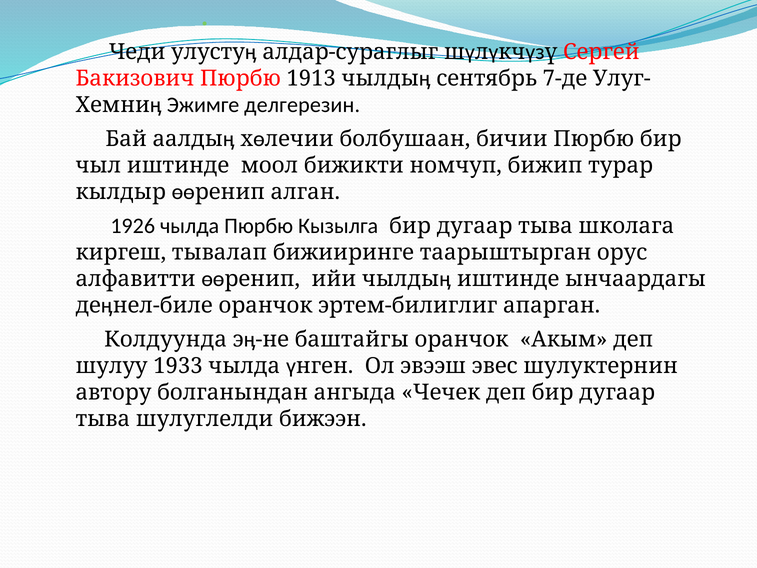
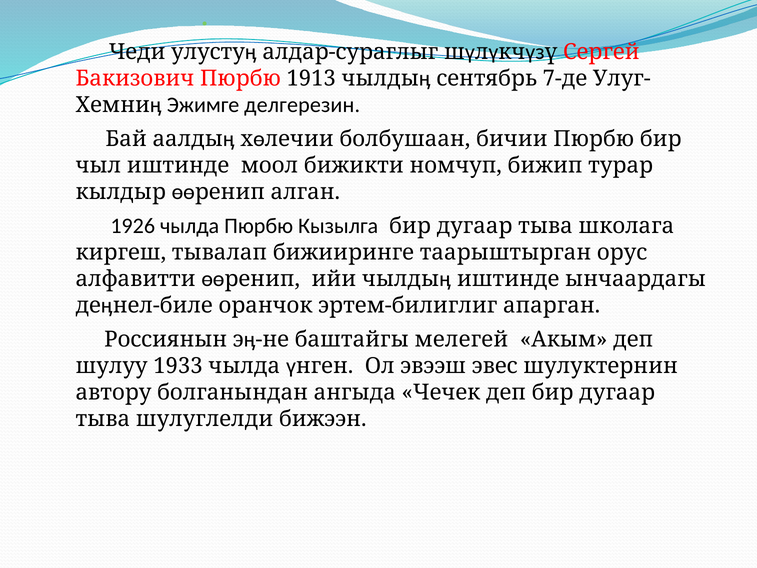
Колдуунда: Колдуунда -> Россиянын
баштайгы оранчок: оранчок -> мелегей
